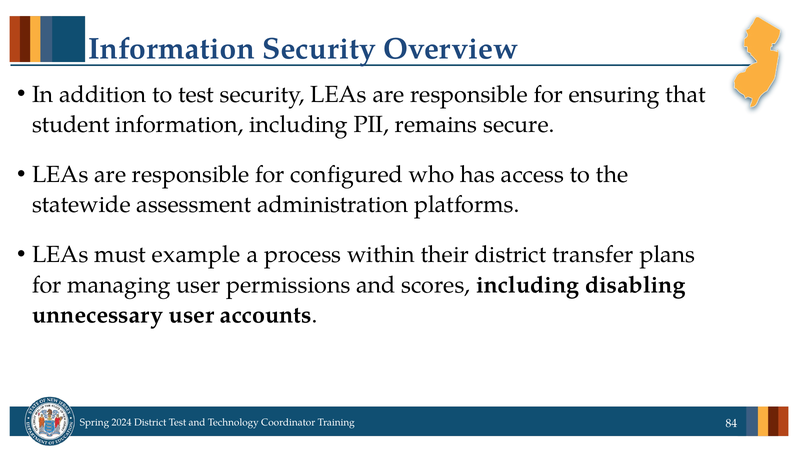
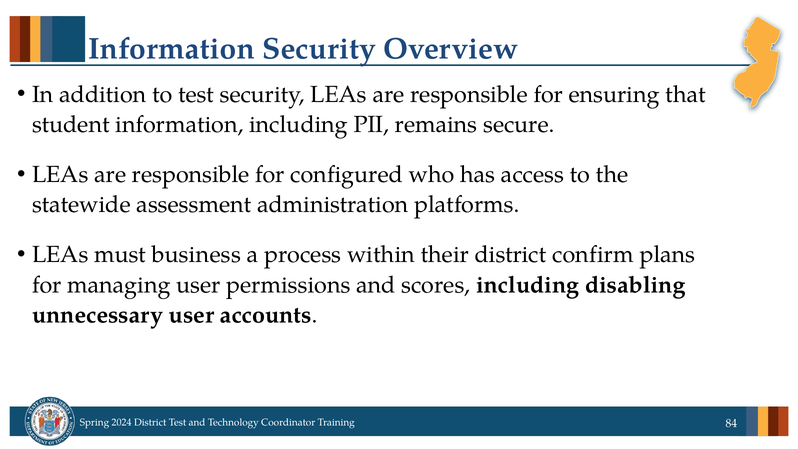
example: example -> business
transfer: transfer -> confirm
